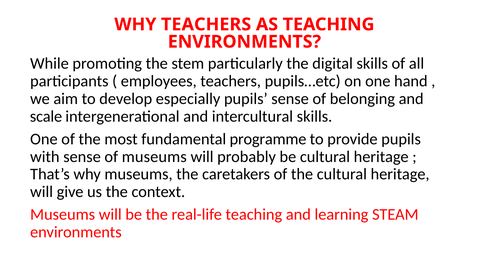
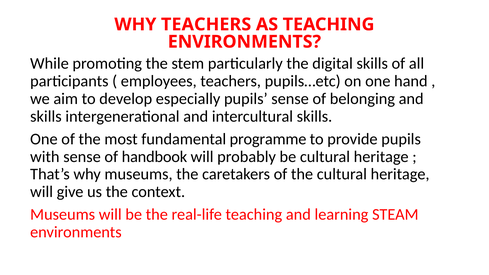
scale at (46, 116): scale -> skills
of museums: museums -> handbook
